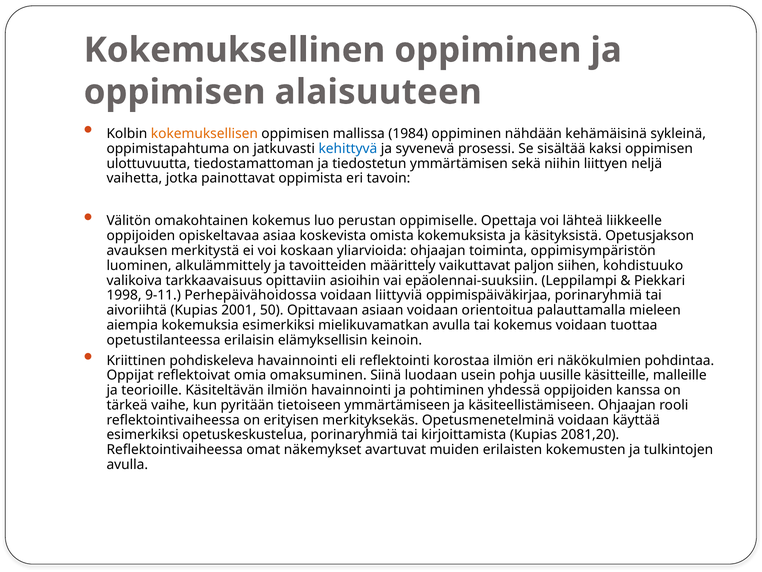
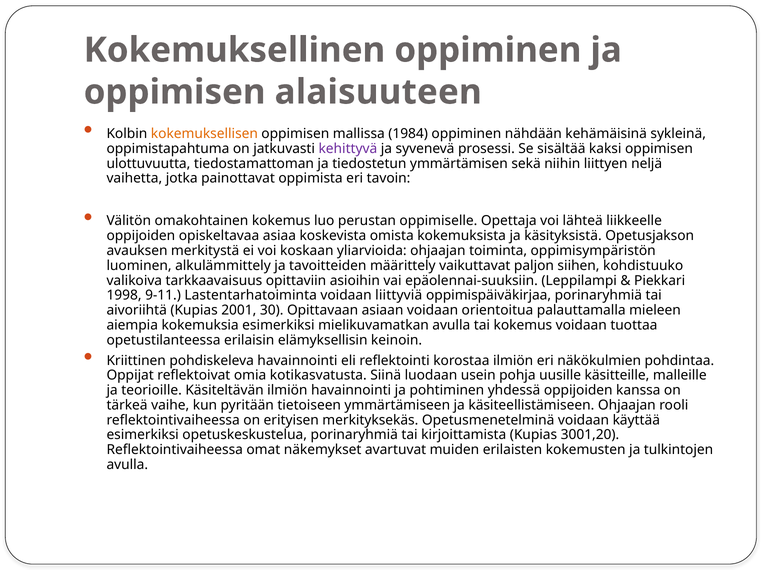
kehittyvä colour: blue -> purple
Perhepäivähoidossa: Perhepäivähoidossa -> Lastentarhatoiminta
50: 50 -> 30
omaksuminen: omaksuminen -> kotikasvatusta
2081,20: 2081,20 -> 3001,20
